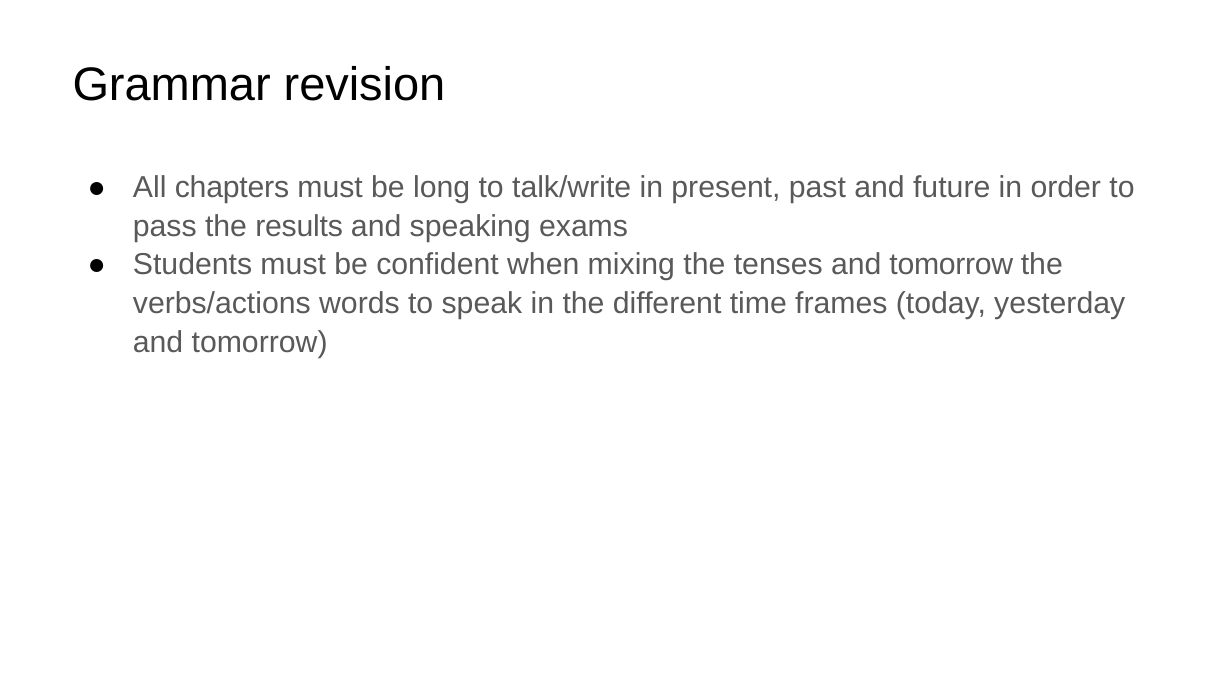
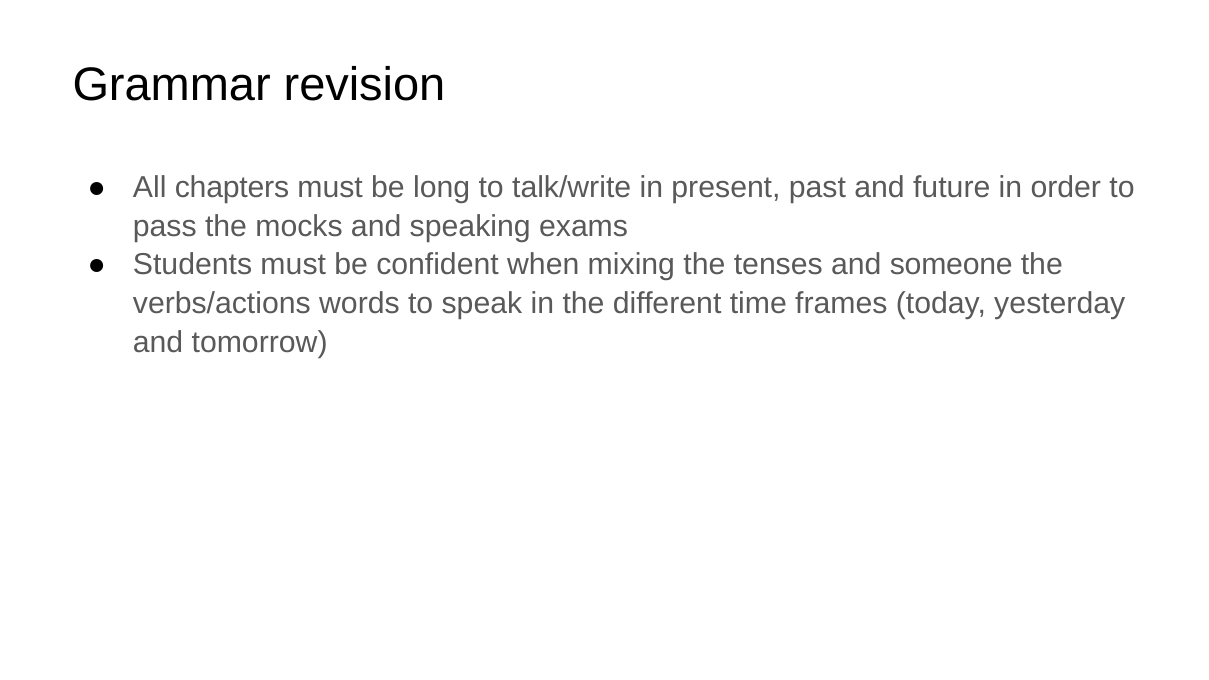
results: results -> mocks
tenses and tomorrow: tomorrow -> someone
